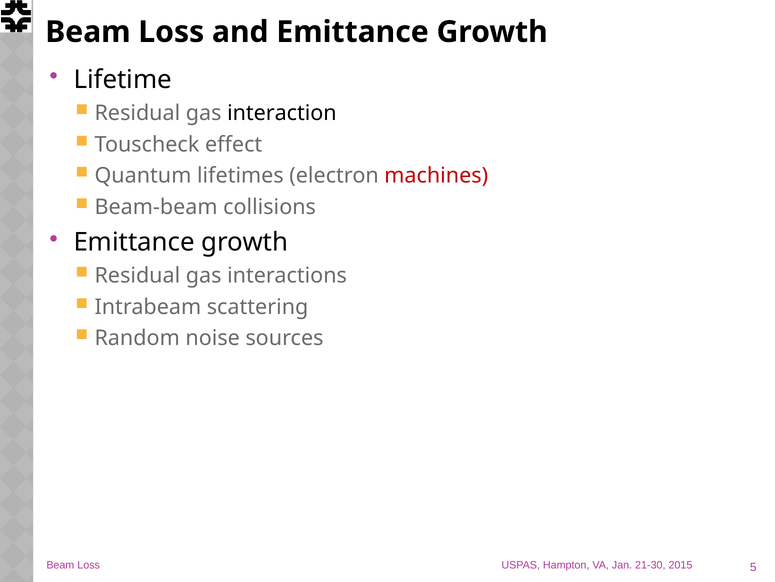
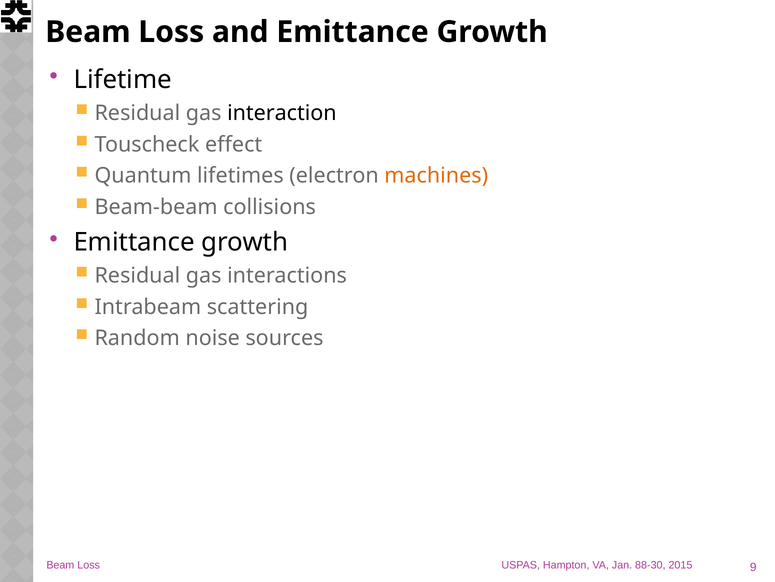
machines colour: red -> orange
21-30: 21-30 -> 88-30
5: 5 -> 9
